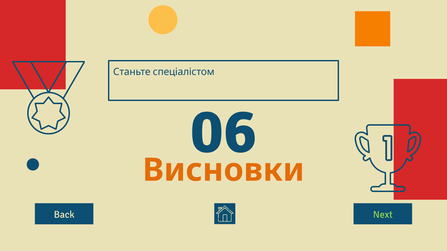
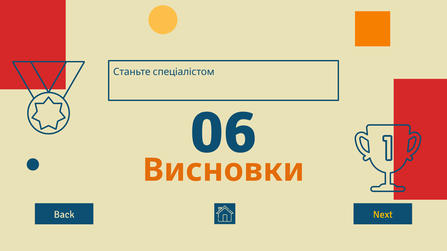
Next colour: light green -> yellow
